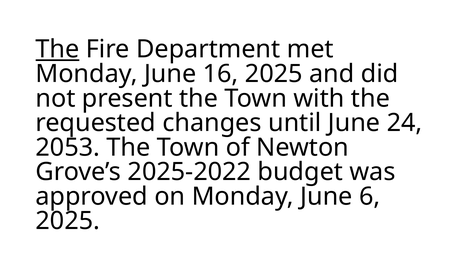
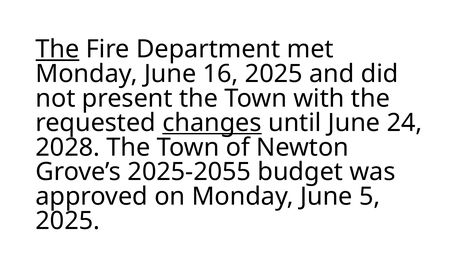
changes underline: none -> present
2053: 2053 -> 2028
2025-2022: 2025-2022 -> 2025-2055
6: 6 -> 5
